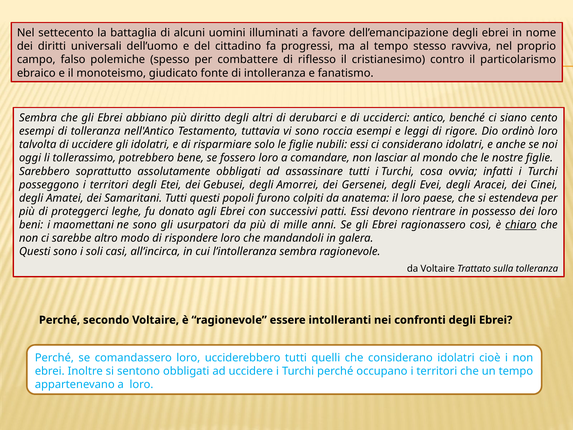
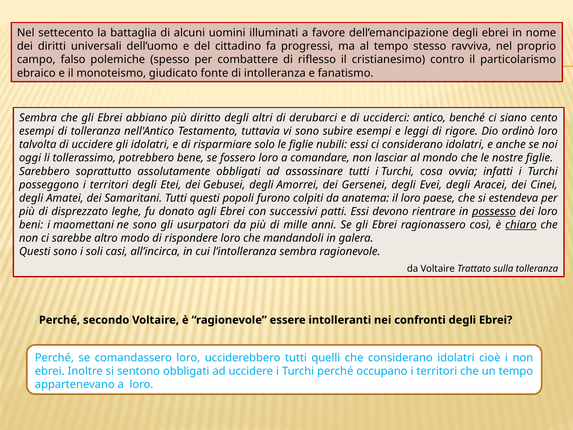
roccia: roccia -> subire
proteggerci: proteggerci -> disprezzato
possesso underline: none -> present
